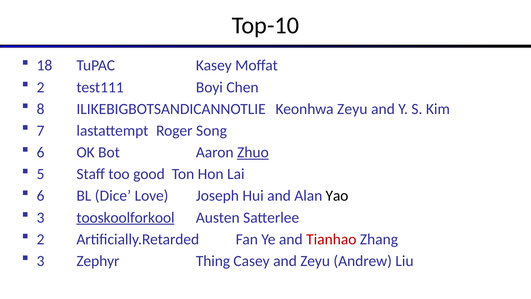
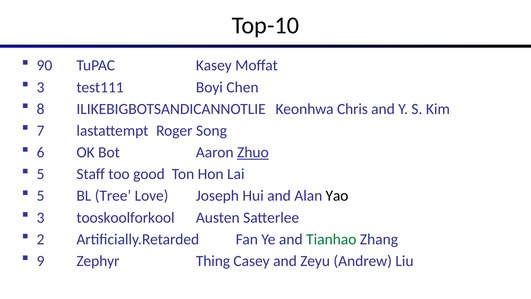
18: 18 -> 90
2 at (41, 87): 2 -> 3
Keonhwa Zeyu: Zeyu -> Chris
6 at (41, 196): 6 -> 5
Dice: Dice -> Tree
tooskoolforkool underline: present -> none
Tianhao colour: red -> green
3 at (41, 261): 3 -> 9
